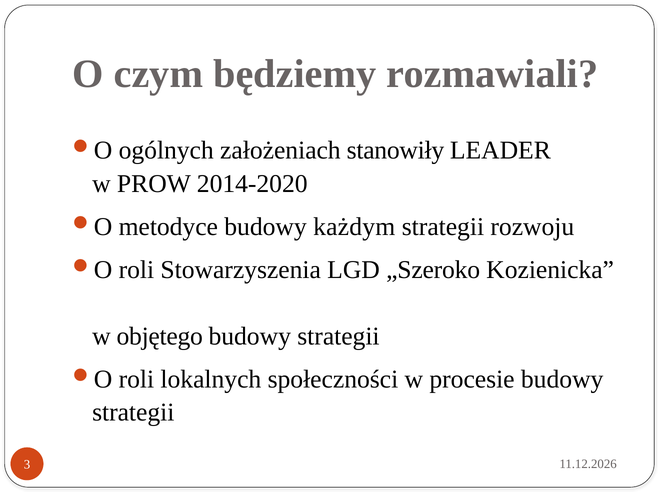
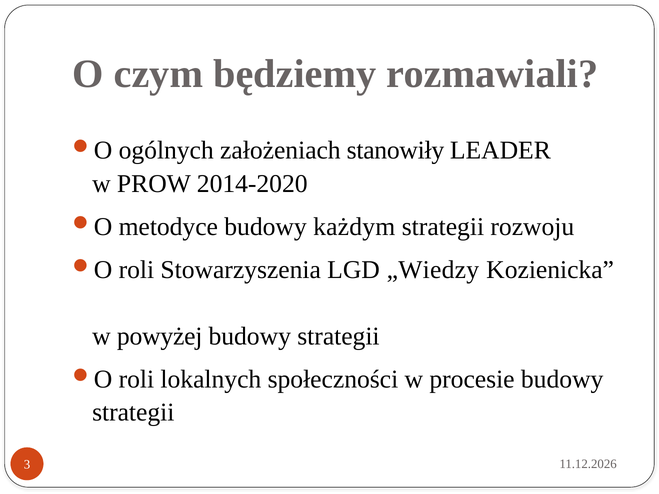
„Szeroko: „Szeroko -> „Wiedzy
objętego: objętego -> powyżej
